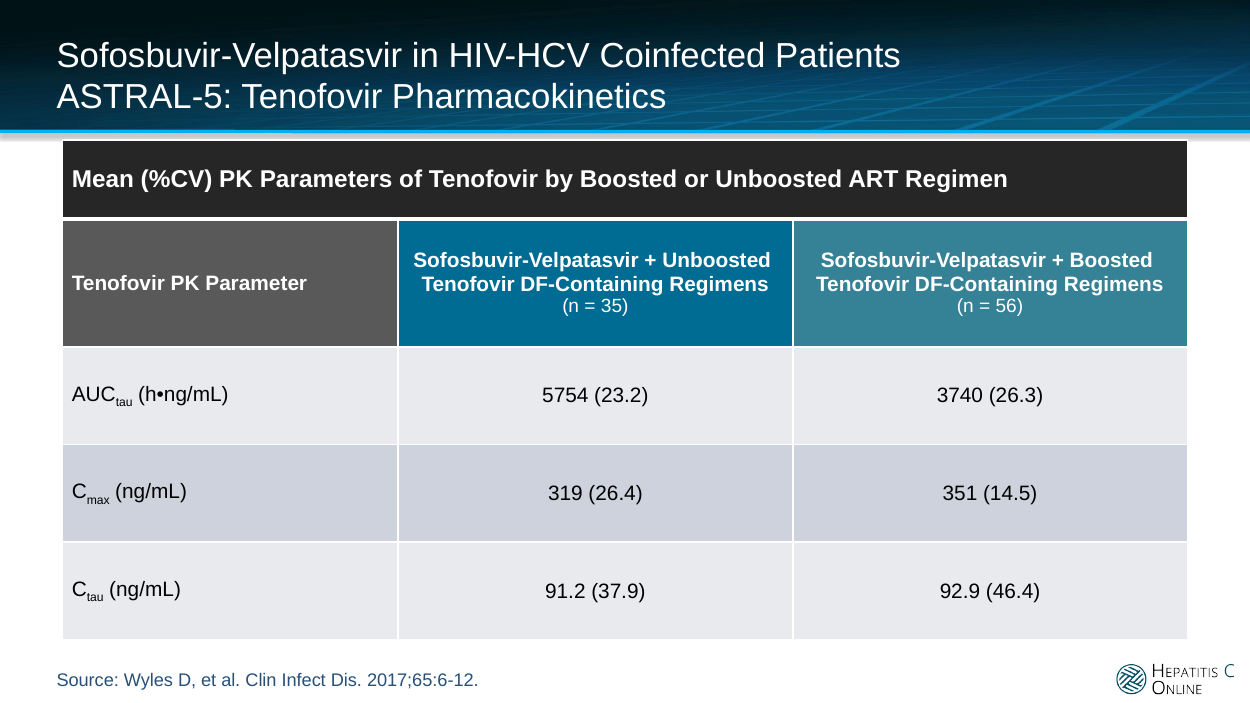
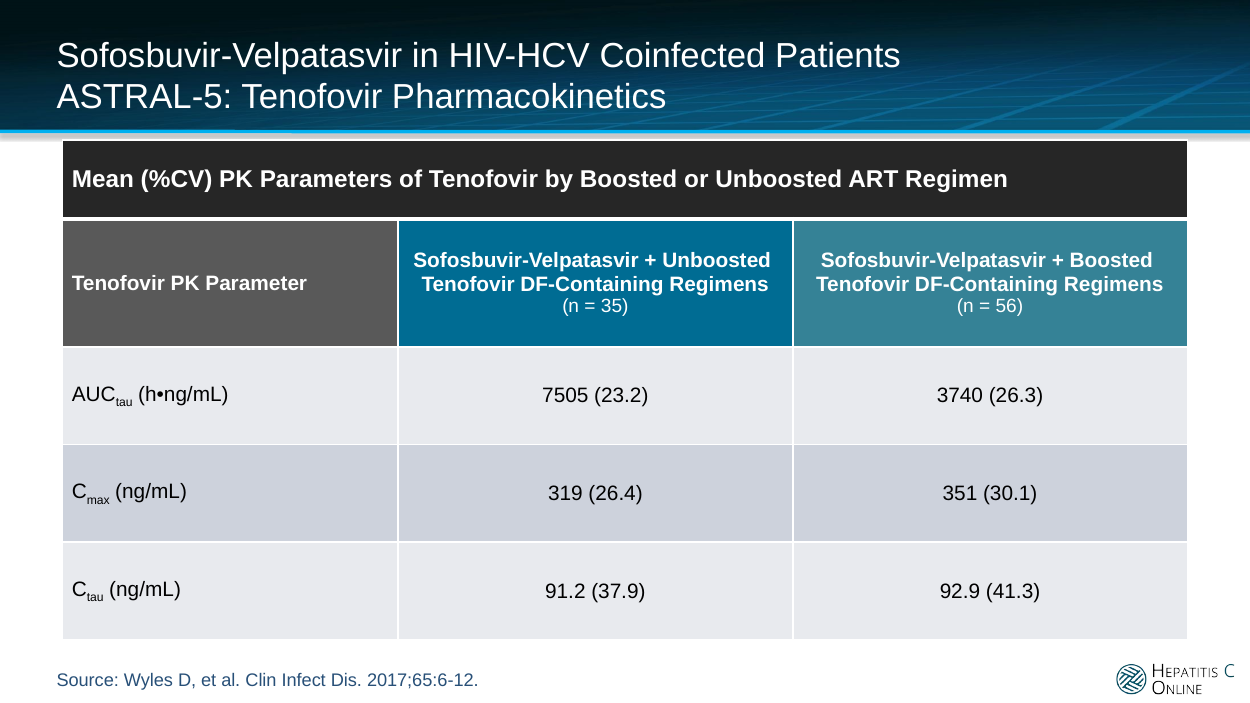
5754: 5754 -> 7505
14.5: 14.5 -> 30.1
46.4: 46.4 -> 41.3
